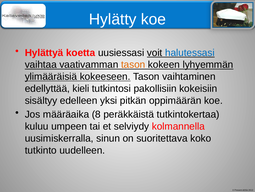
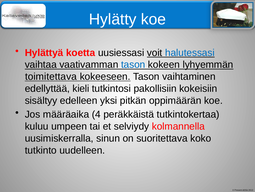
tason at (133, 64) colour: orange -> blue
ylimääräisiä: ylimääräisiä -> toimitettava
8: 8 -> 4
